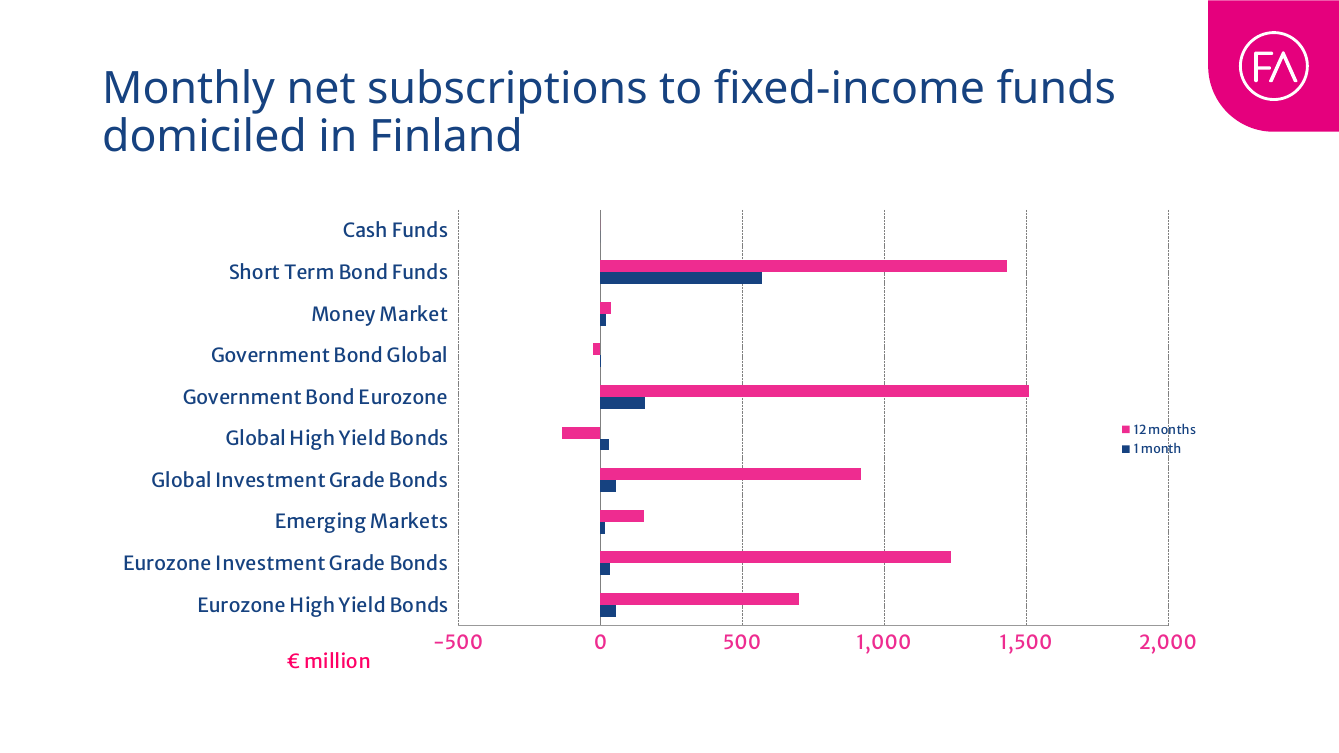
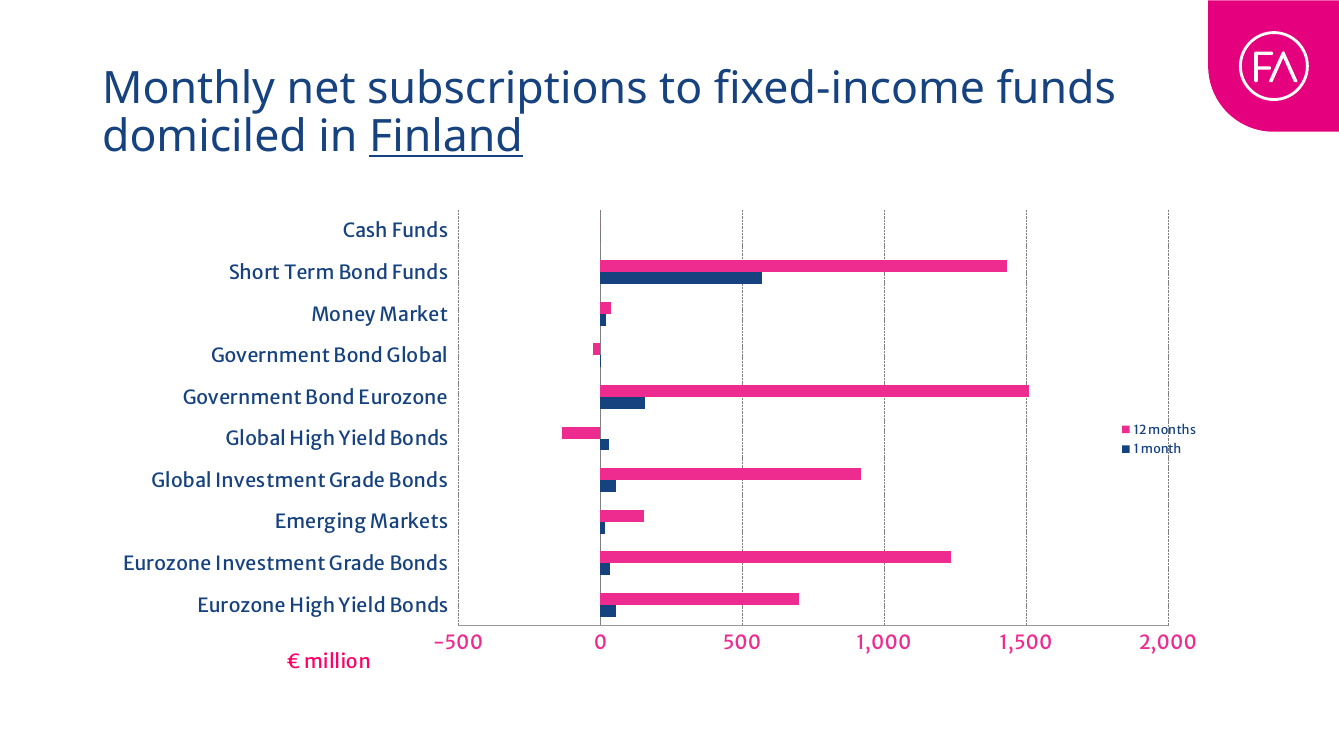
Finland underline: none -> present
